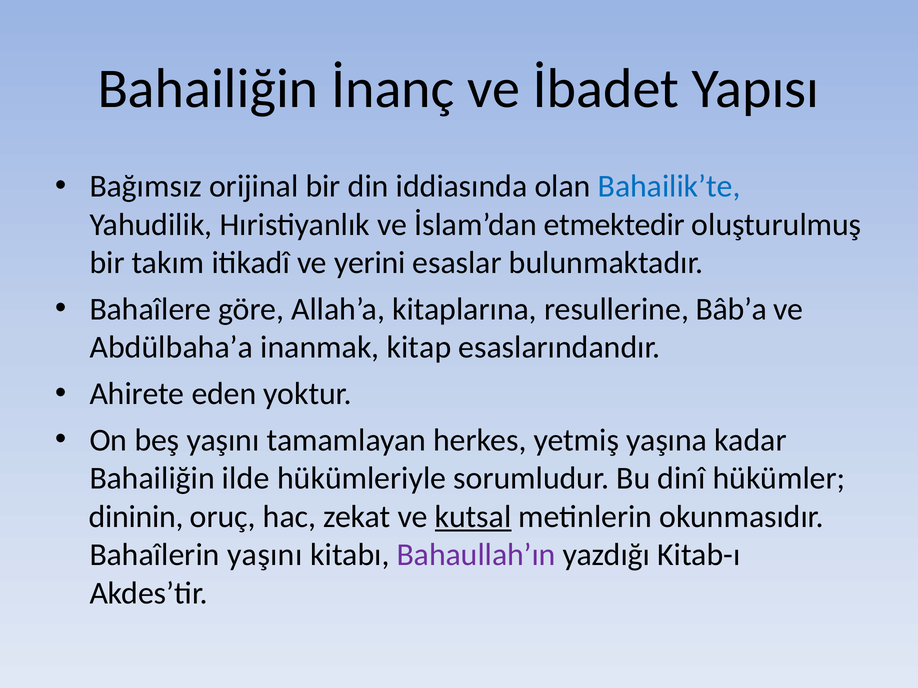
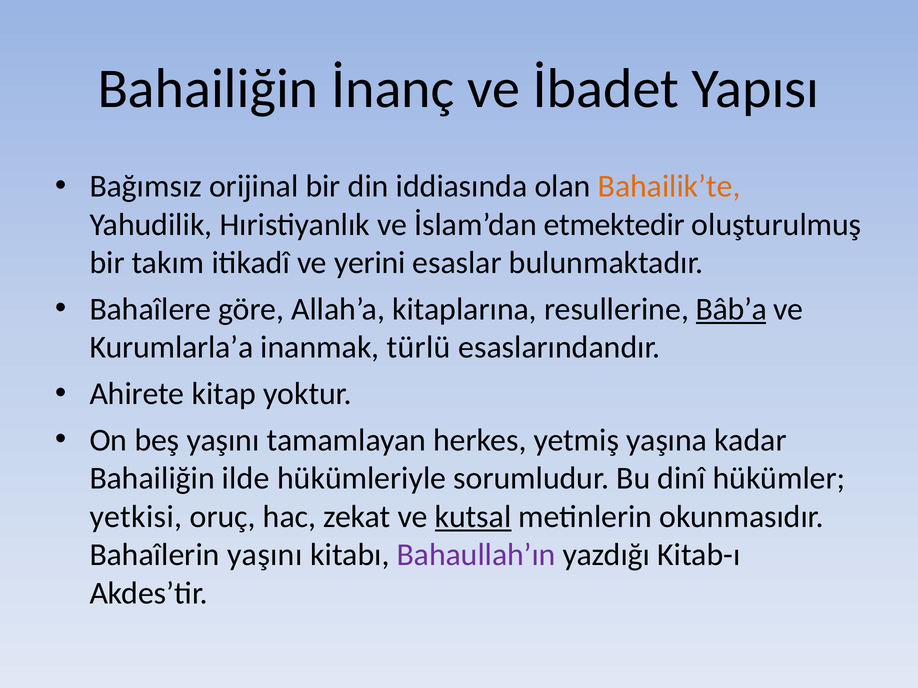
Bahailik’te colour: blue -> orange
Bâb’a underline: none -> present
Abdülbaha’a: Abdülbaha’a -> Kurumlarla’a
kitap: kitap -> türlü
eden: eden -> kitap
dininin: dininin -> yetkisi
